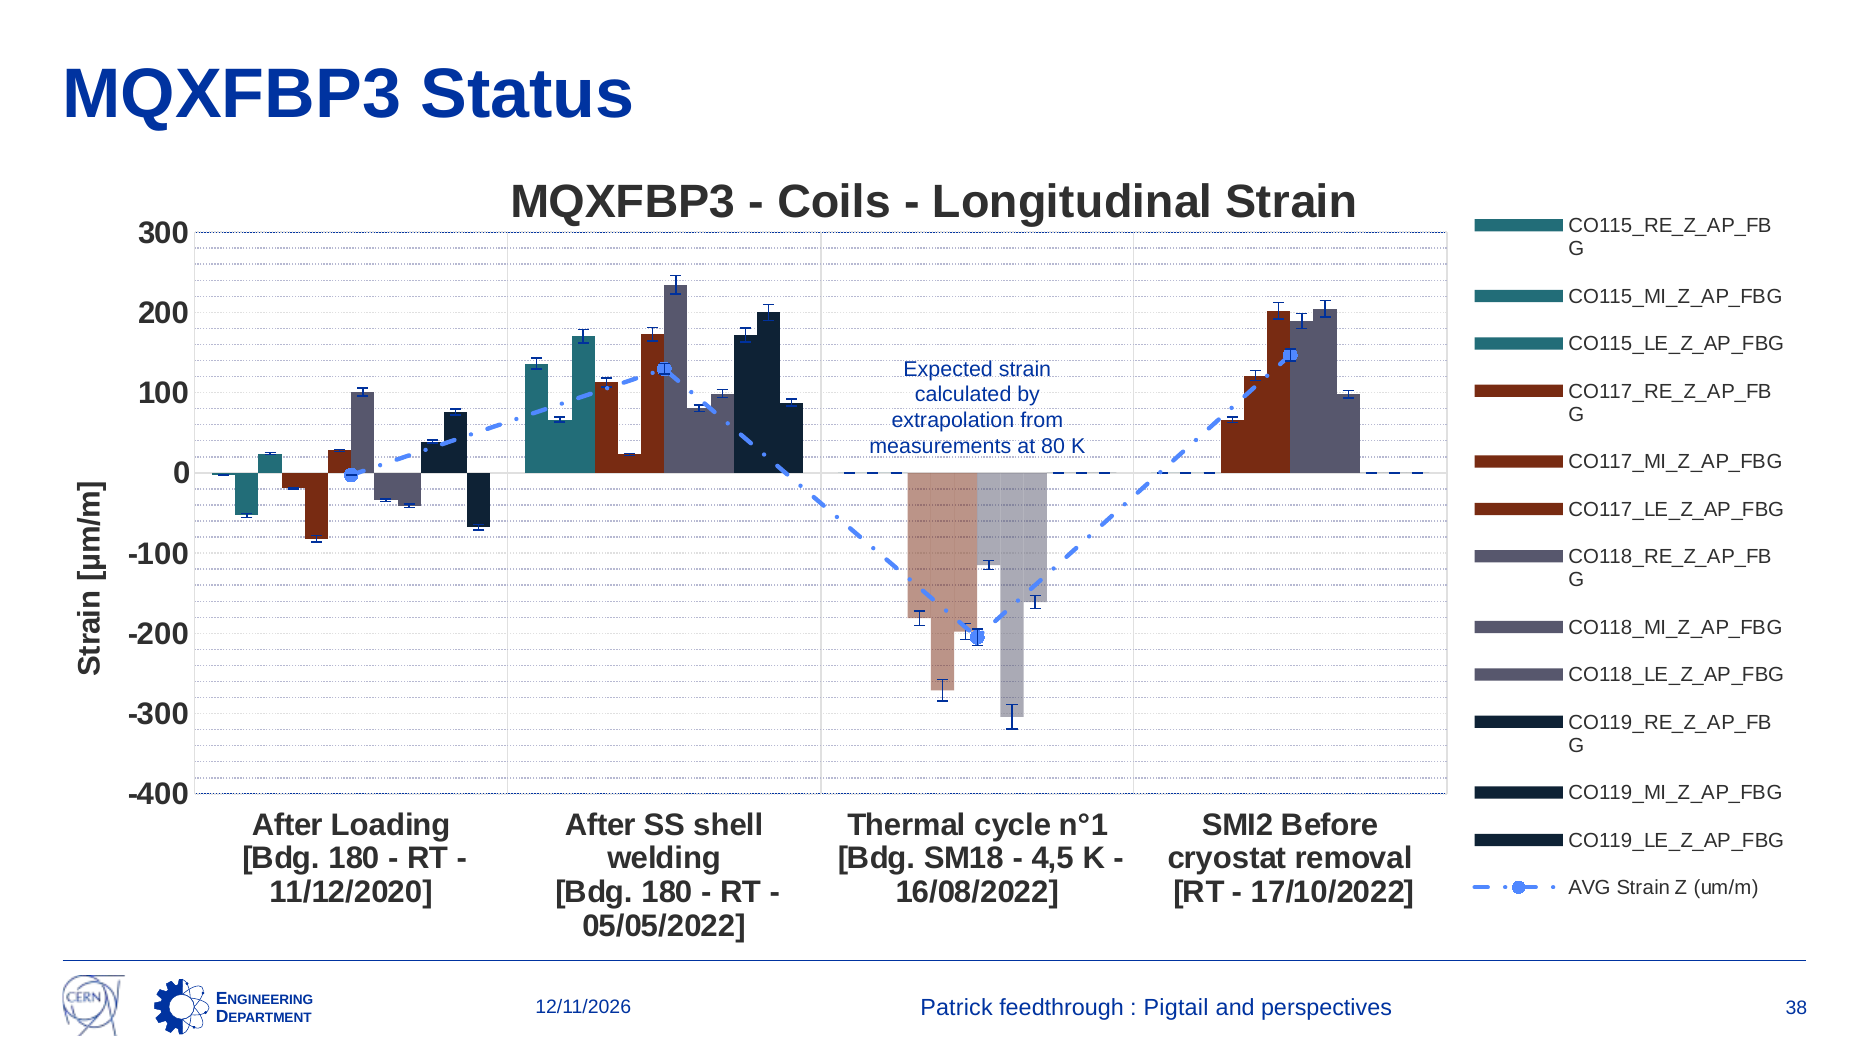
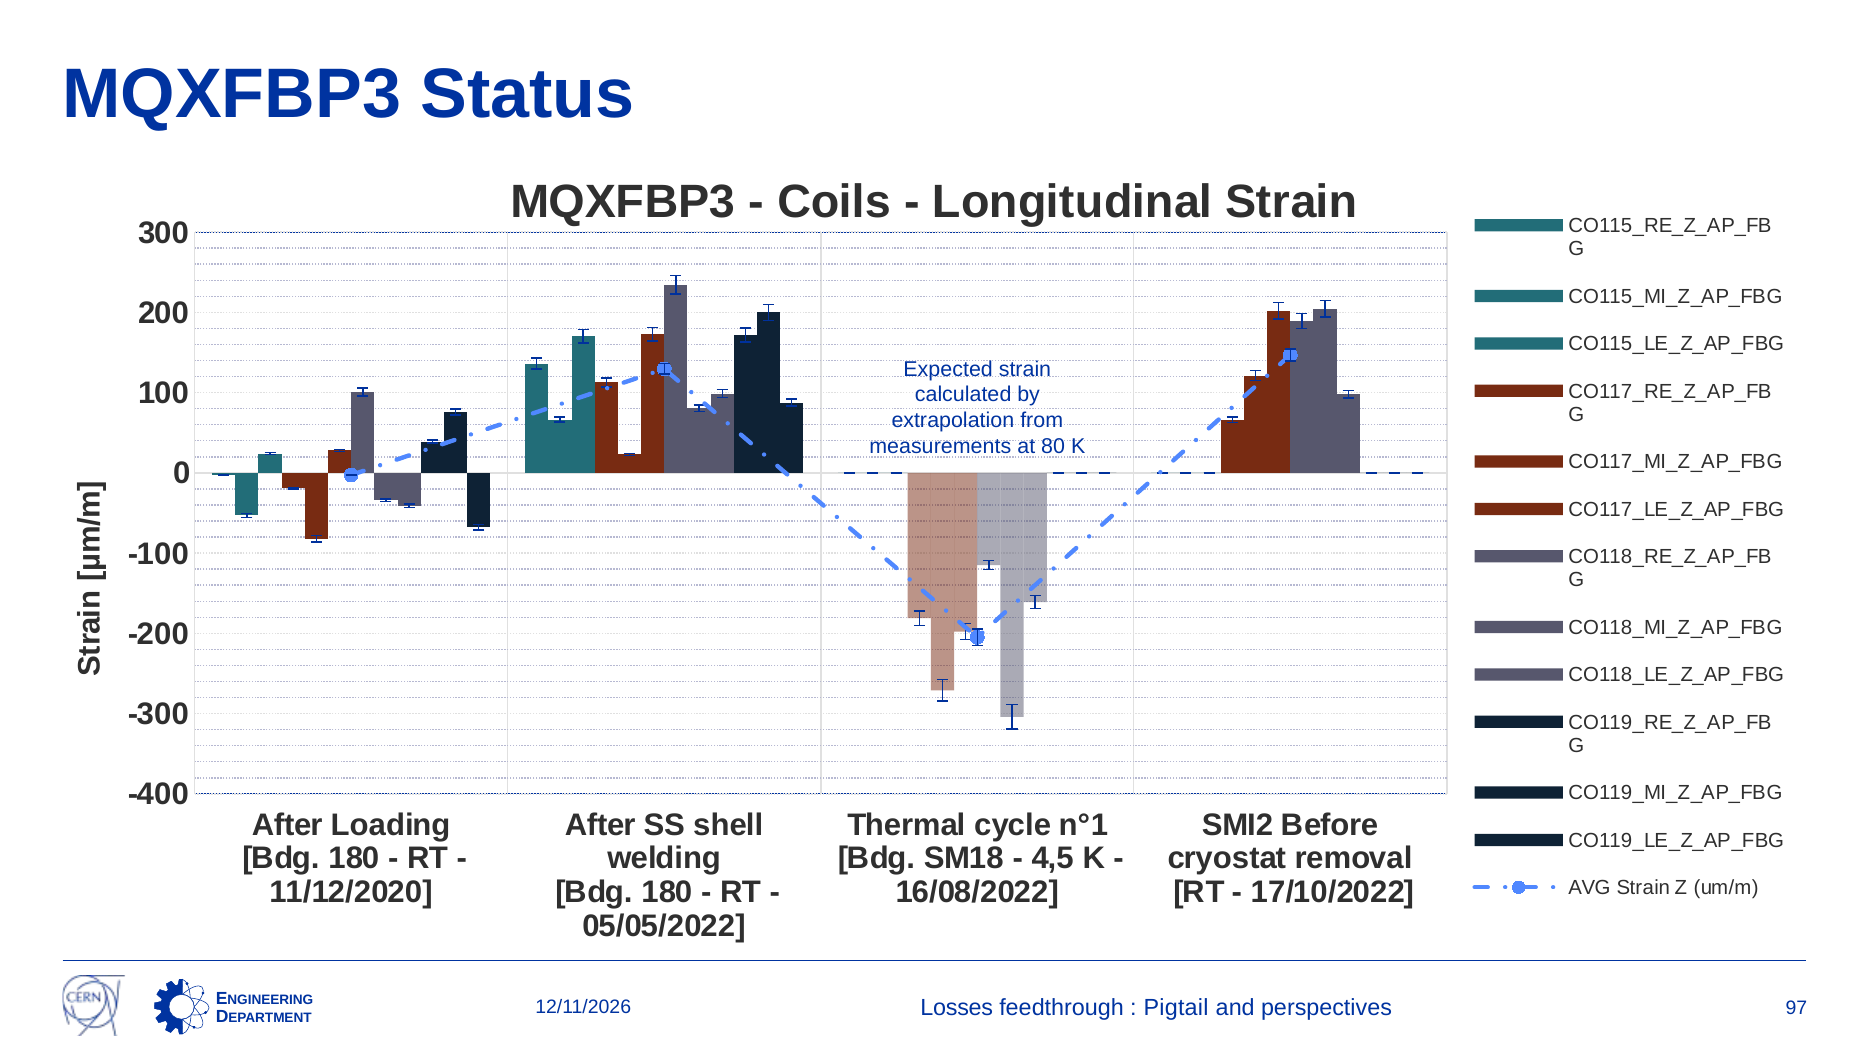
Patrick: Patrick -> Losses
38: 38 -> 97
